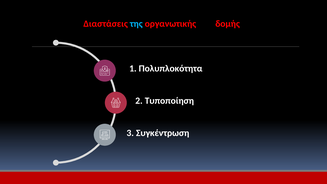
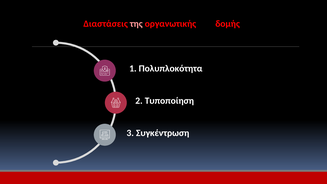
της colour: light blue -> pink
